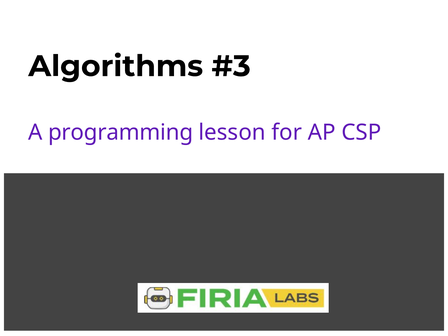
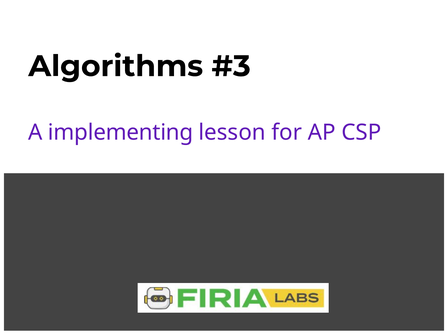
programming: programming -> implementing
